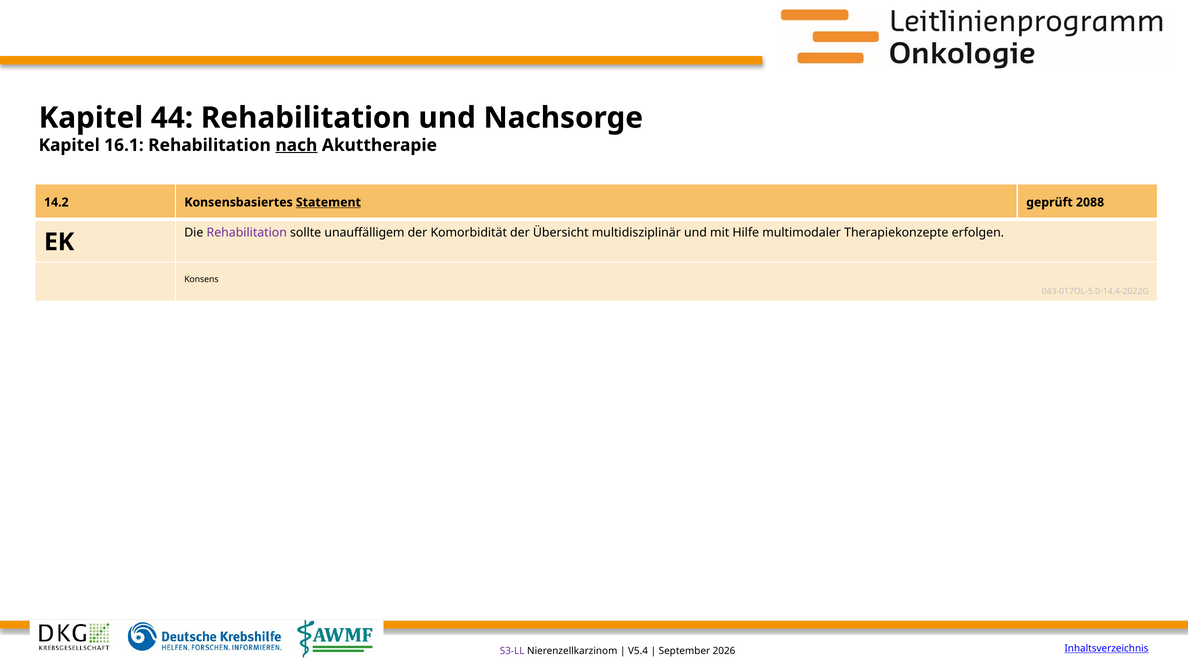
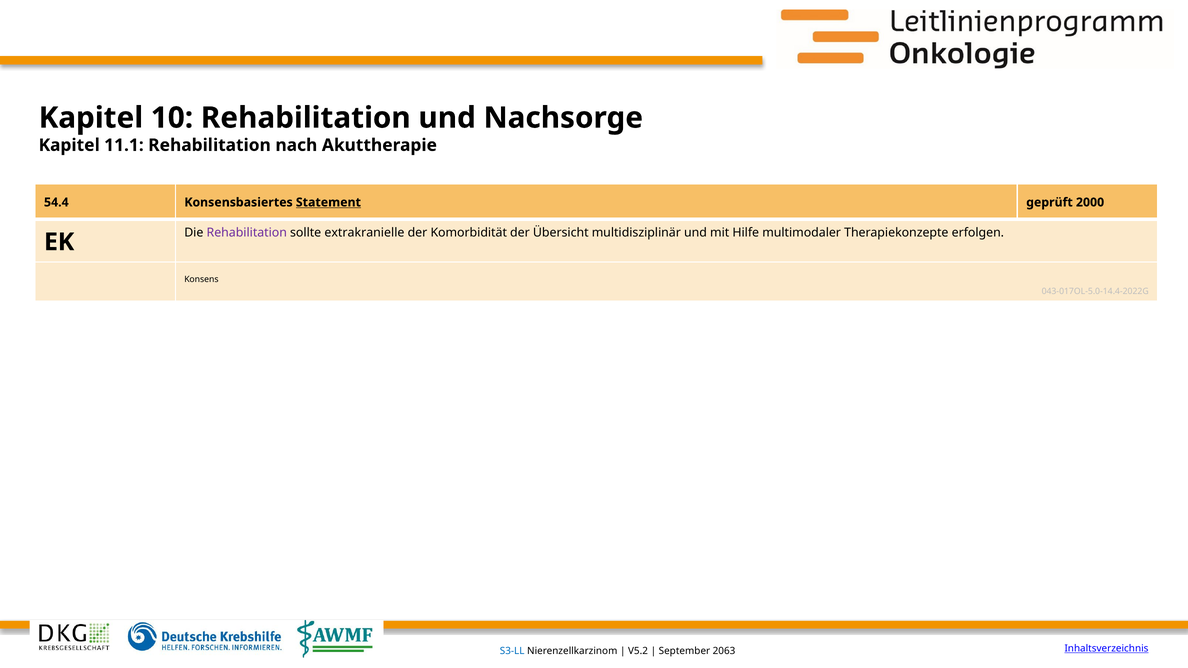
44: 44 -> 10
16.1: 16.1 -> 11.1
nach underline: present -> none
14.2: 14.2 -> 54.4
2088: 2088 -> 2000
unauffälligem: unauffälligem -> extrakranielle
S3-LL colour: purple -> blue
V5.4: V5.4 -> V5.2
2026: 2026 -> 2063
